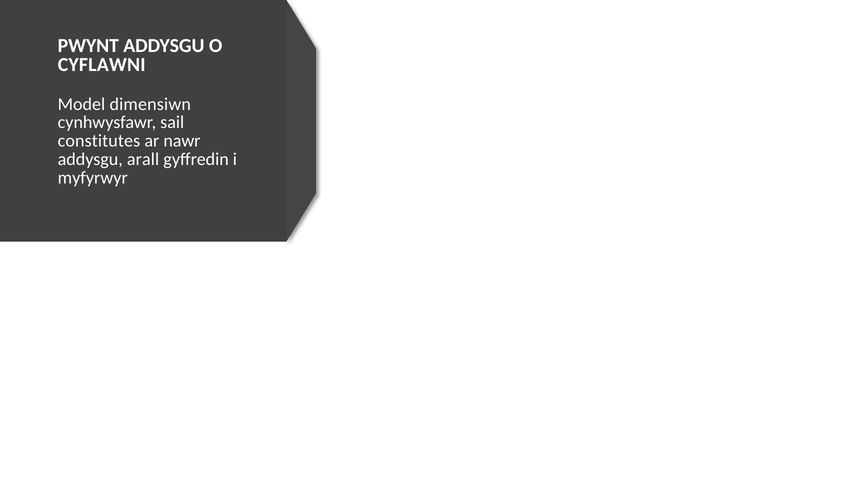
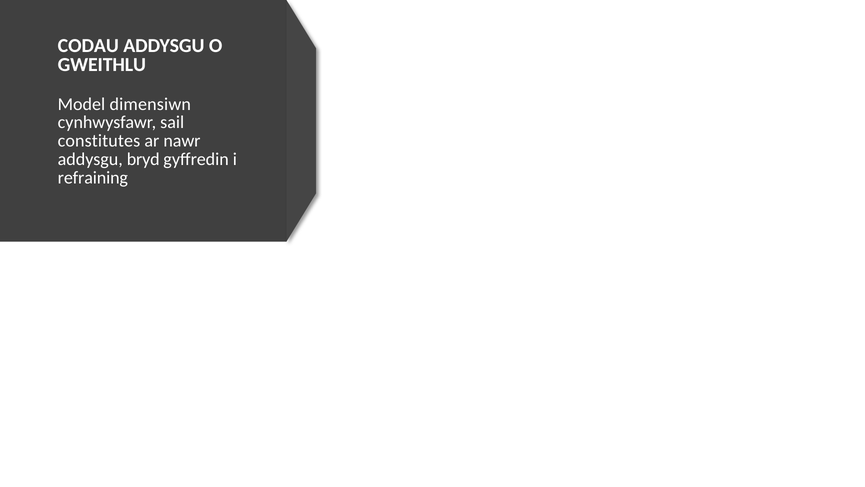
PWYNT: PWYNT -> CODAU
CYFLAWNI: CYFLAWNI -> GWEITHLU
arall: arall -> bryd
myfyrwyr: myfyrwyr -> refraining
